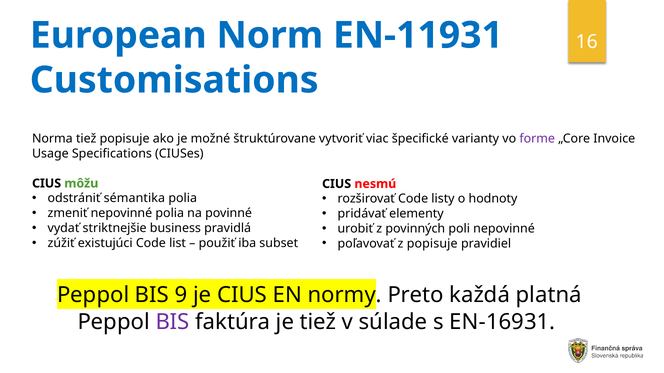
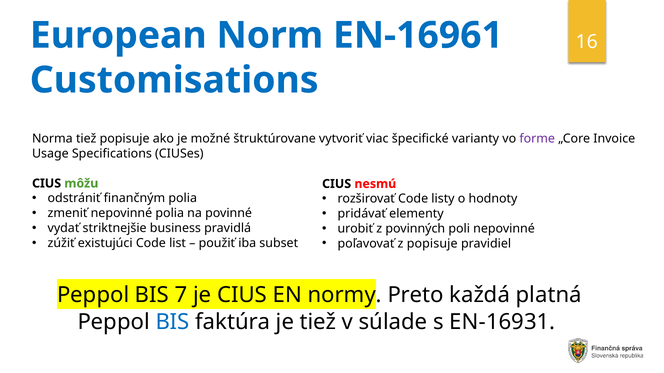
EN-11931: EN-11931 -> EN-16961
sémantika: sémantika -> finančným
9: 9 -> 7
BIS at (173, 322) colour: purple -> blue
